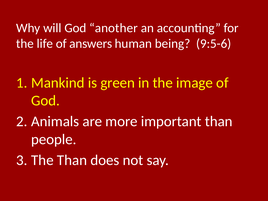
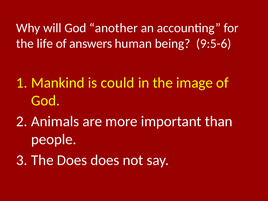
green: green -> could
The Than: Than -> Does
